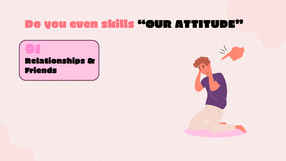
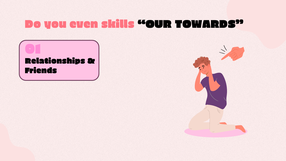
ATTITUDE: ATTITUDE -> TOWARDS
